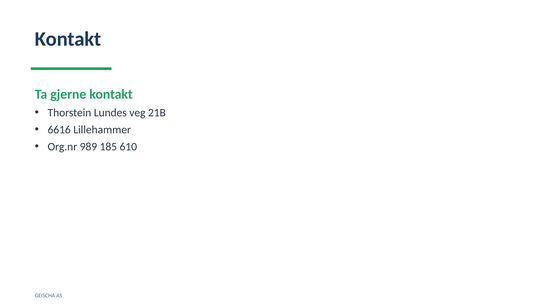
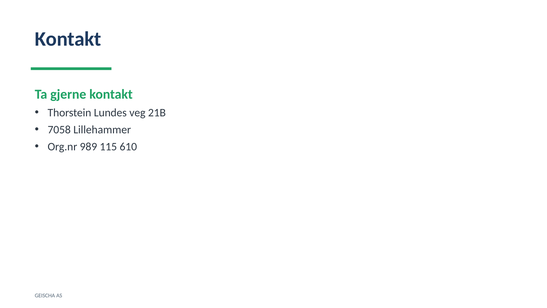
6616: 6616 -> 7058
185: 185 -> 115
